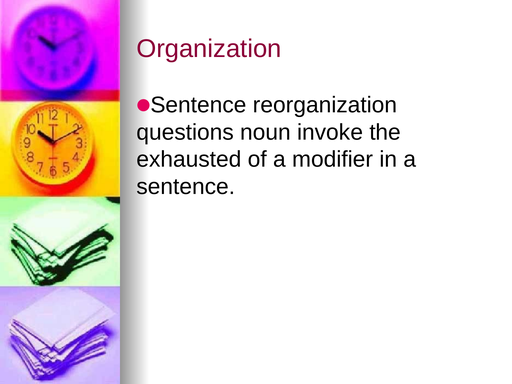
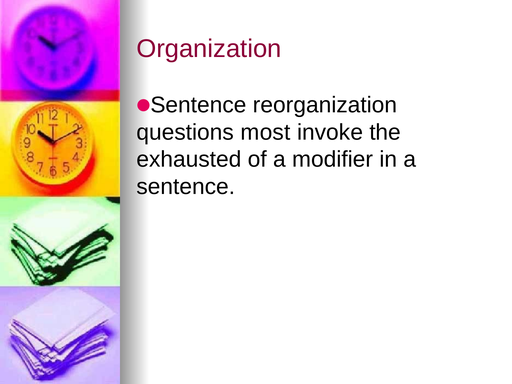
noun: noun -> most
